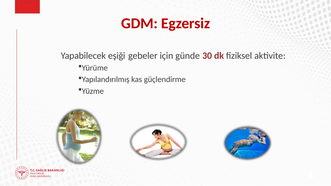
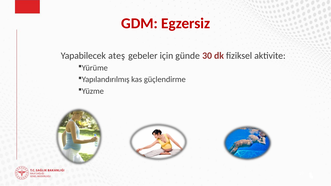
eşiği: eşiği -> ateş
